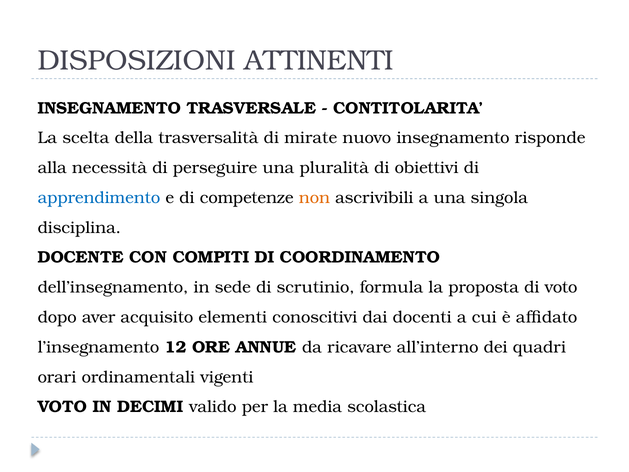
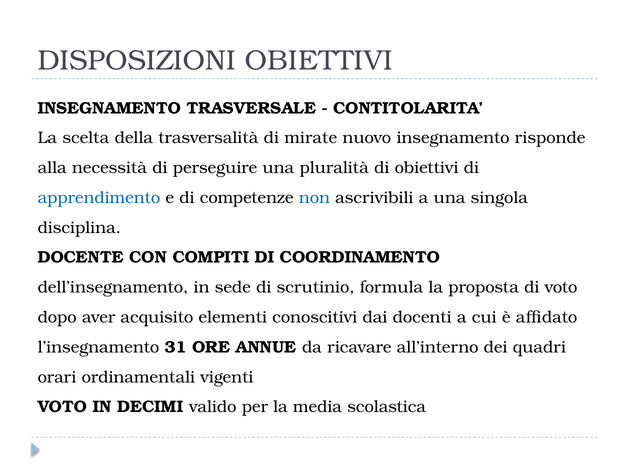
DISPOSIZIONI ATTINENTI: ATTINENTI -> OBIETTIVI
non colour: orange -> blue
12: 12 -> 31
